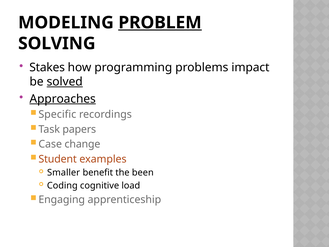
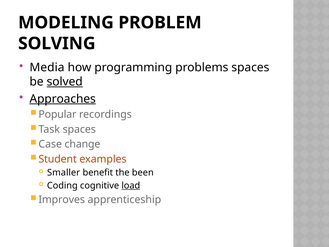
PROBLEM underline: present -> none
Stakes: Stakes -> Media
problems impact: impact -> spaces
Specific: Specific -> Popular
Task papers: papers -> spaces
load underline: none -> present
Engaging: Engaging -> Improves
